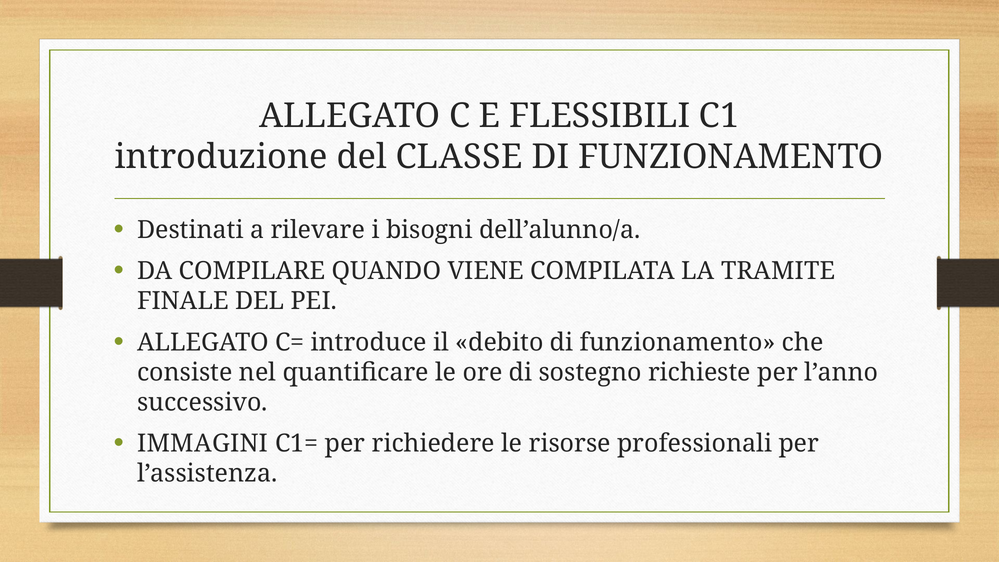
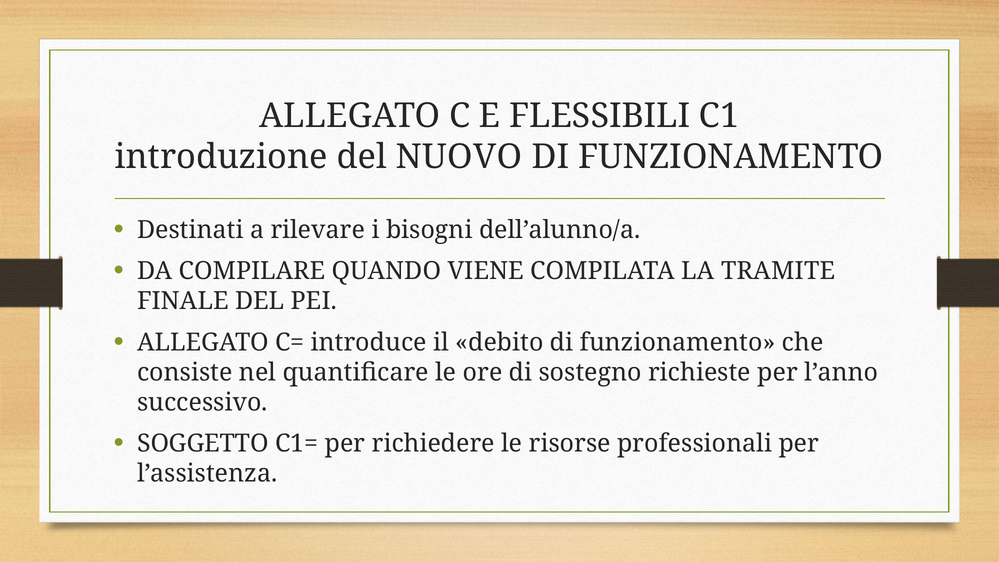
CLASSE: CLASSE -> NUOVO
IMMAGINI: IMMAGINI -> SOGGETTO
